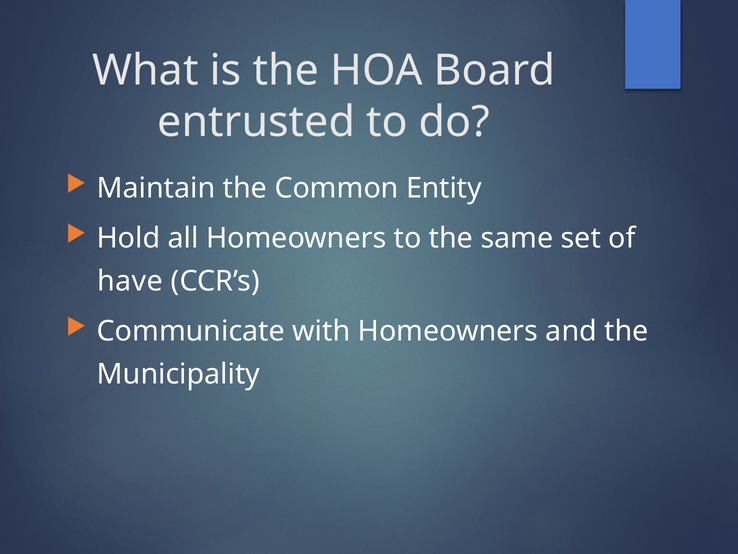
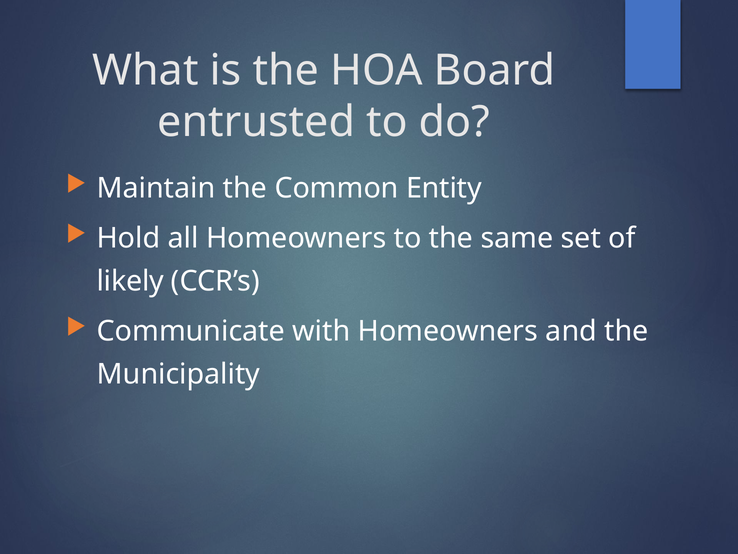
have: have -> likely
